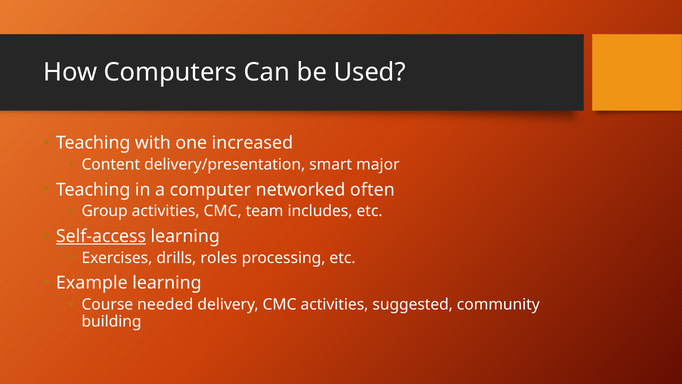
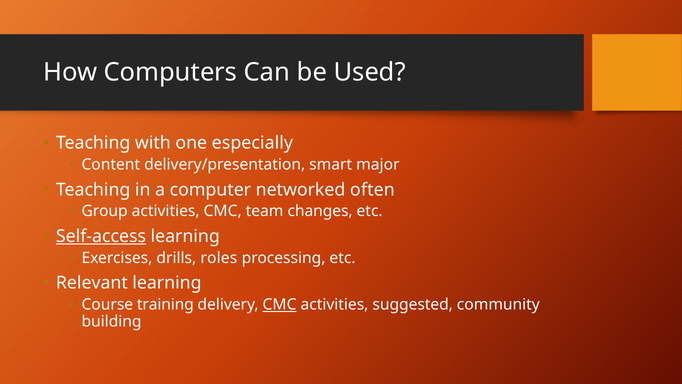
increased: increased -> especially
includes: includes -> changes
Example: Example -> Relevant
needed: needed -> training
CMC at (280, 304) underline: none -> present
